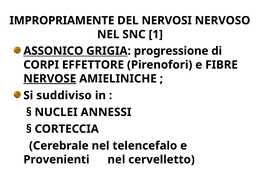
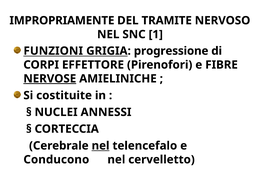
NERVOSI: NERVOSI -> TRAMITE
ASSONICO: ASSONICO -> FUNZIONI
suddiviso: suddiviso -> costituite
nel at (101, 146) underline: none -> present
Provenienti: Provenienti -> Conducono
